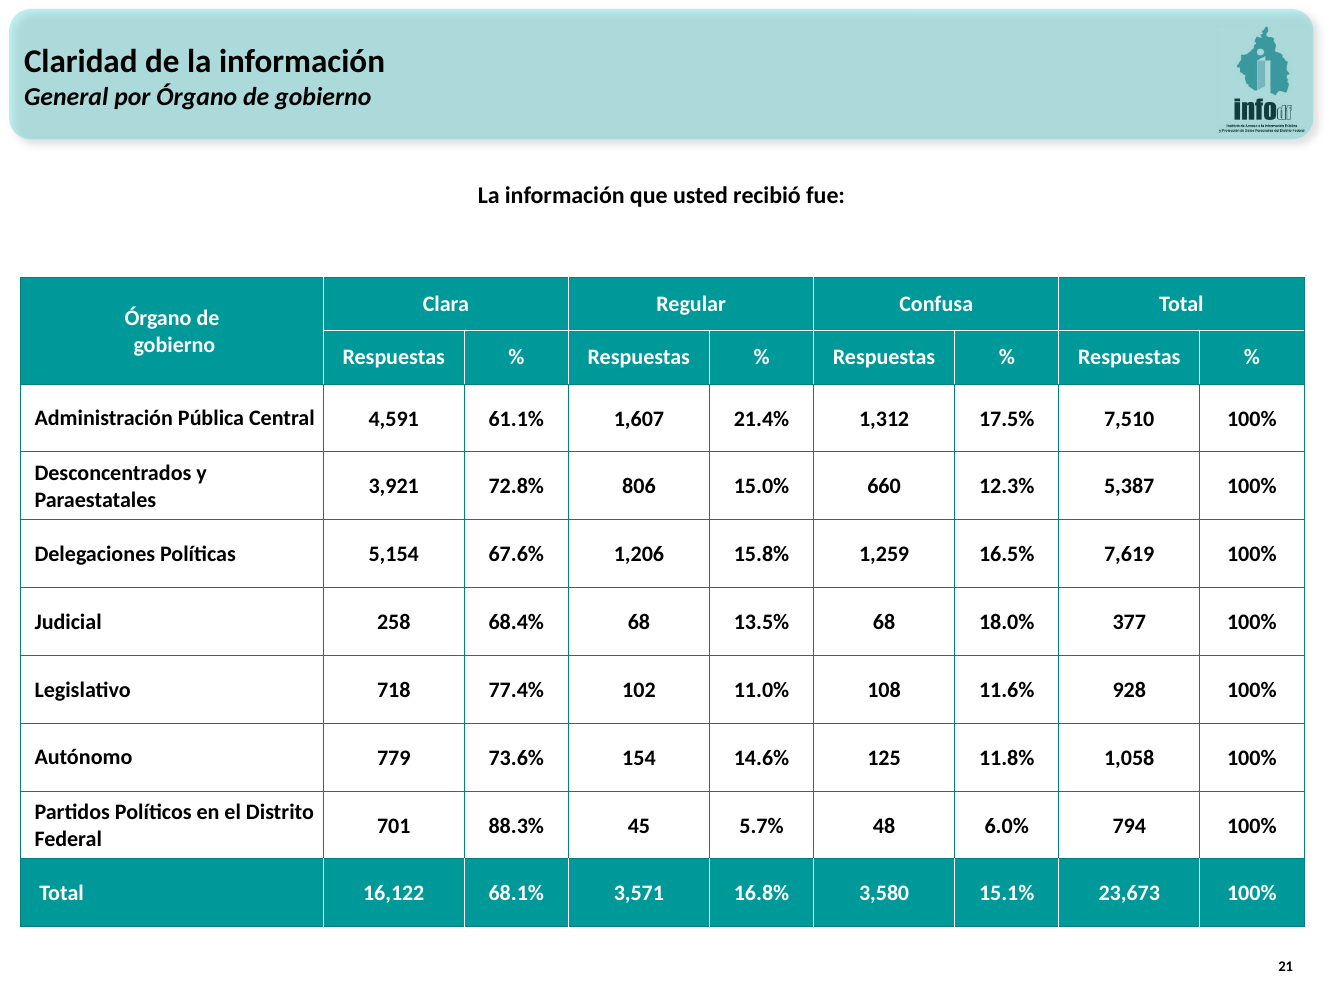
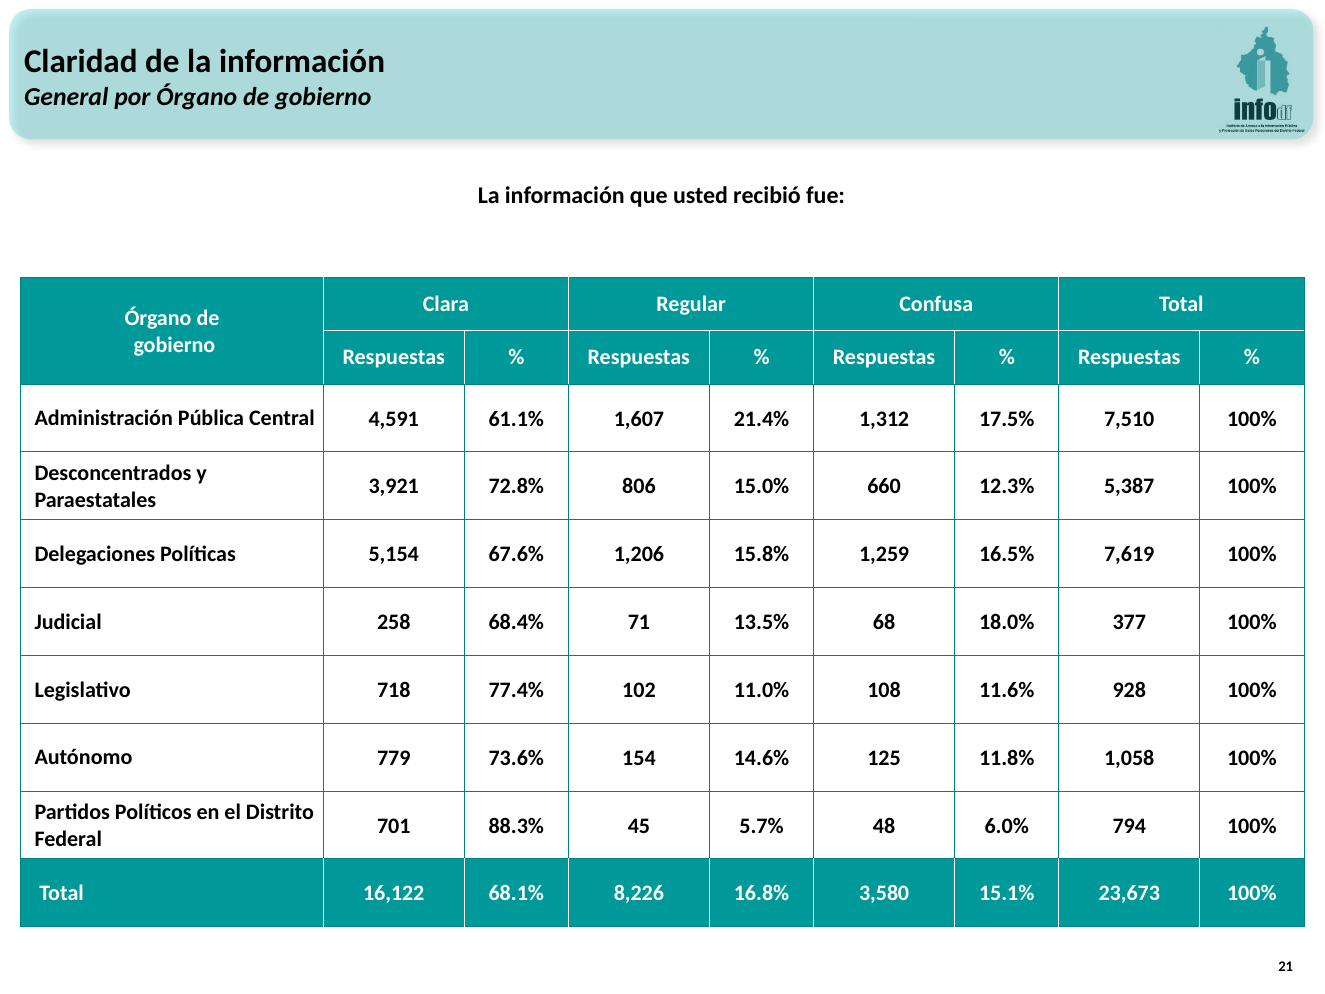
68.4% 68: 68 -> 71
3,571: 3,571 -> 8,226
